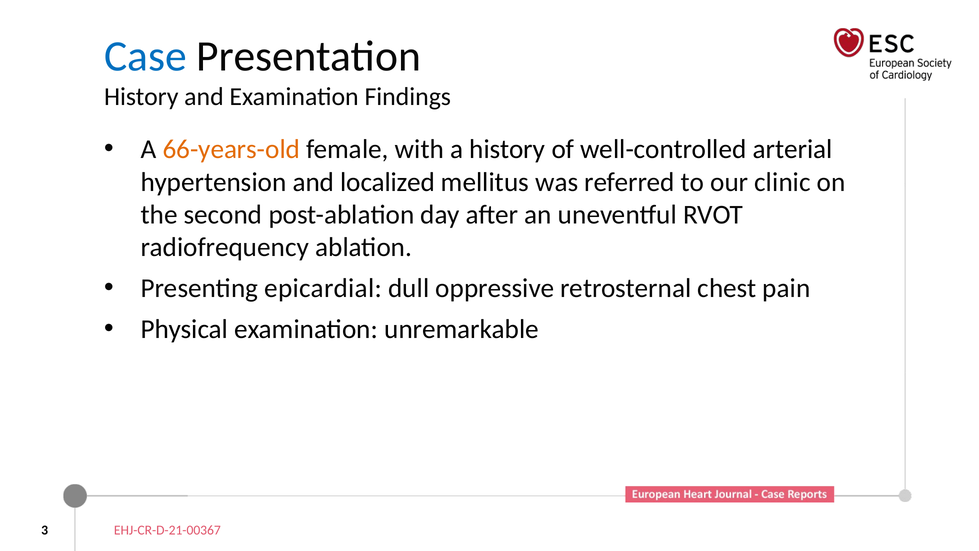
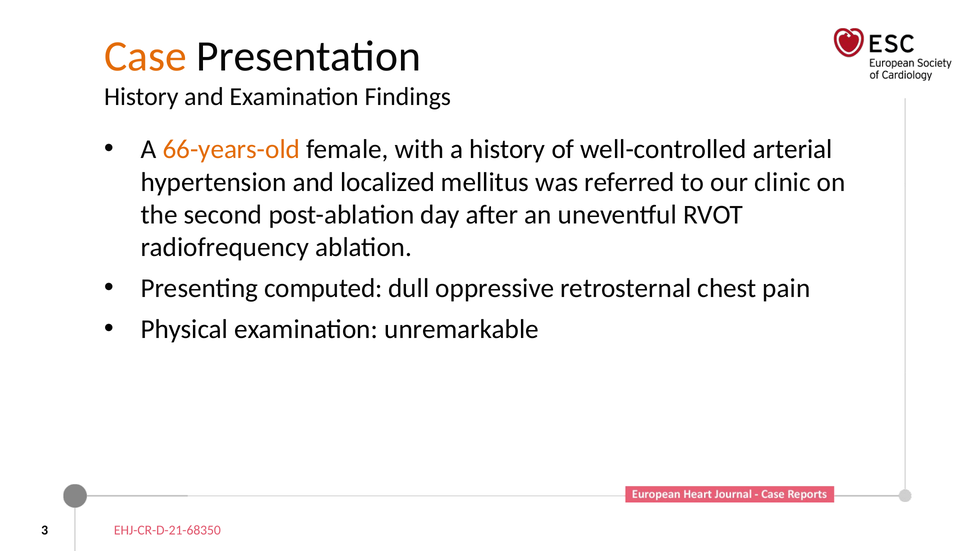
Case colour: blue -> orange
epicardial: epicardial -> computed
EHJ-CR-D-21-00367: EHJ-CR-D-21-00367 -> EHJ-CR-D-21-68350
